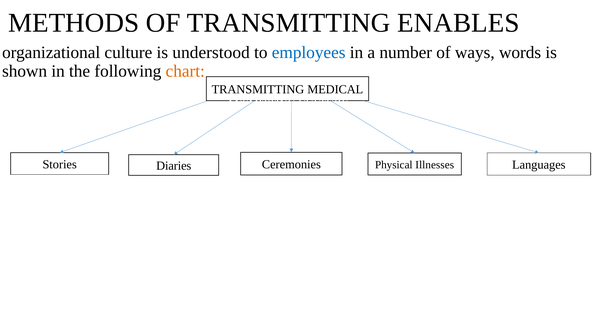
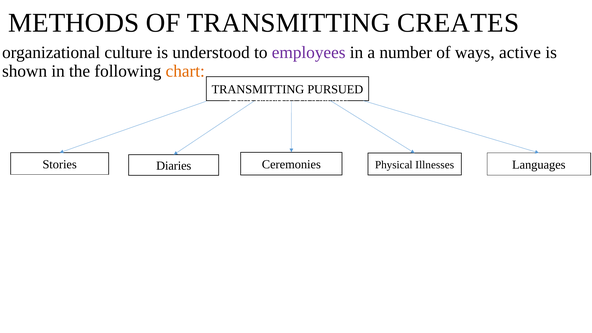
ENABLES: ENABLES -> CREATES
employees colour: blue -> purple
words: words -> active
MEDICAL: MEDICAL -> PURSUED
